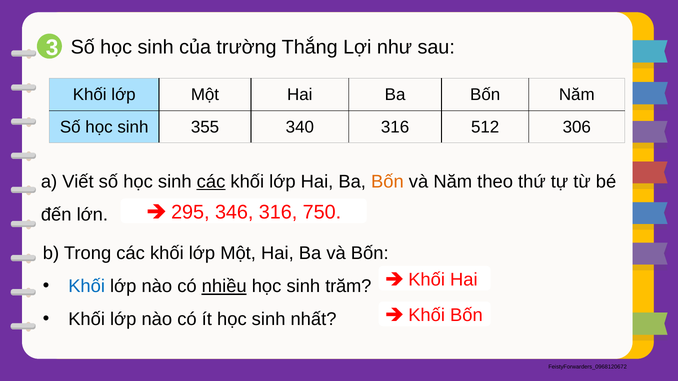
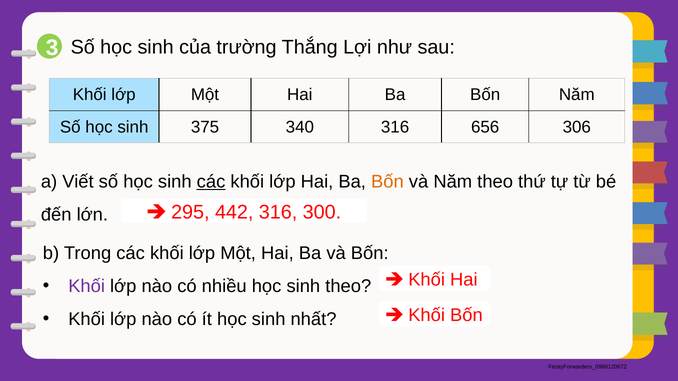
355: 355 -> 375
512: 512 -> 656
346: 346 -> 442
750: 750 -> 300
Khối at (87, 287) colour: blue -> purple
nhiều underline: present -> none
sinh trăm: trăm -> theo
